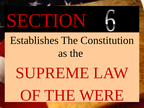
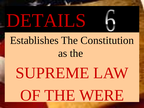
SECTION: SECTION -> DETAILS
